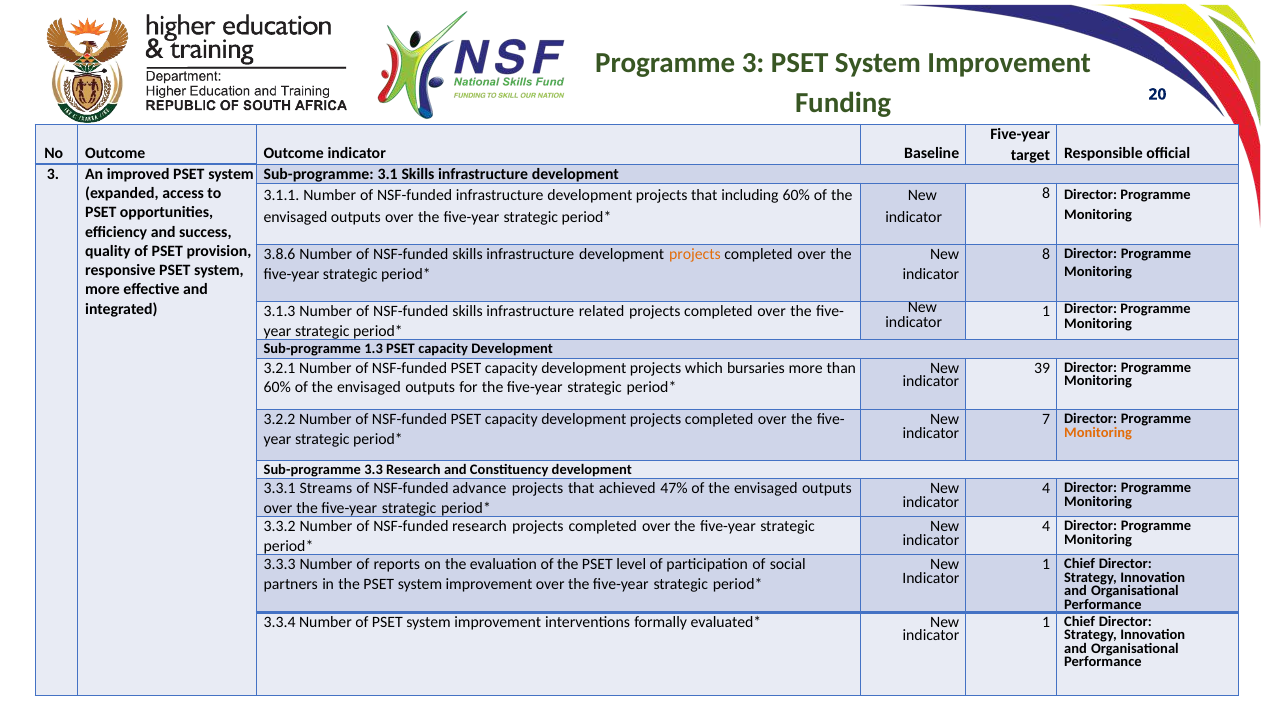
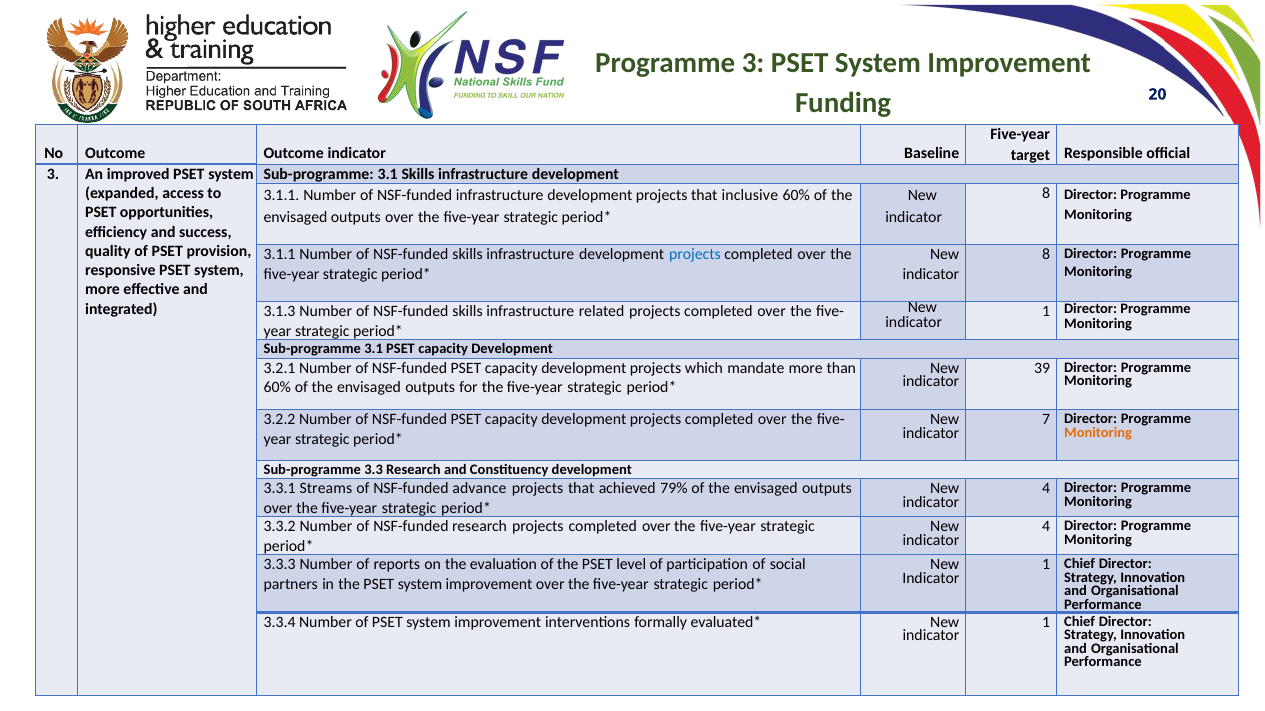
including: including -> inclusive
3.8.6 at (280, 255): 3.8.6 -> 3.1.1
projects at (695, 255) colour: orange -> blue
1.3 at (374, 349): 1.3 -> 3.1
bursaries: bursaries -> mandate
47%: 47% -> 79%
